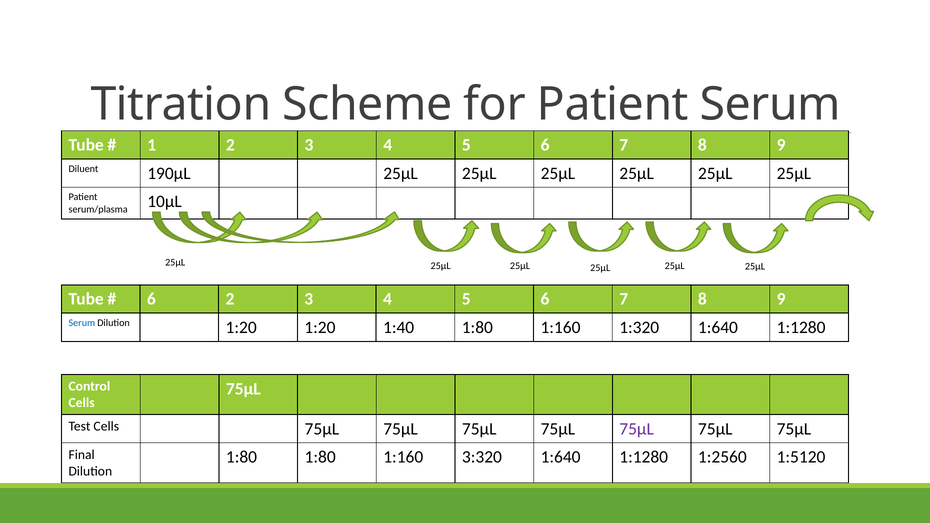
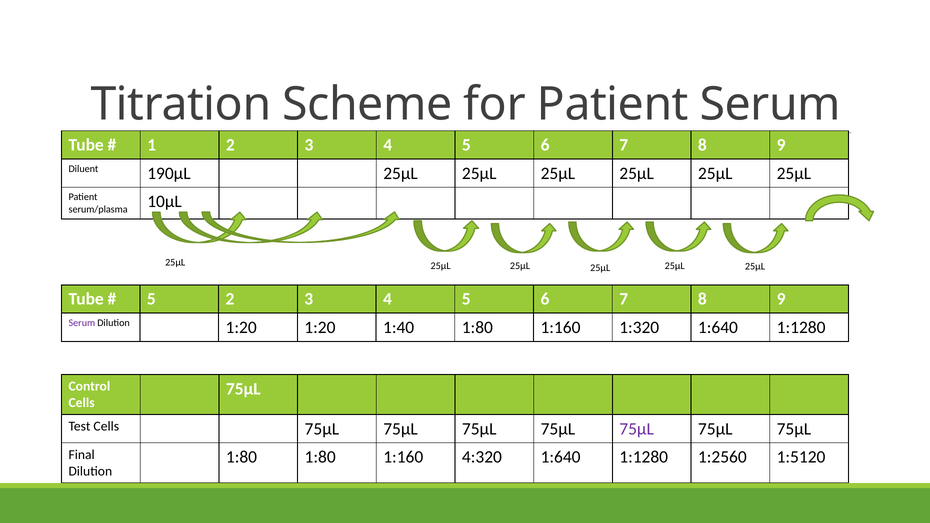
6 at (151, 299): 6 -> 5
Serum at (82, 323) colour: blue -> purple
3:320: 3:320 -> 4:320
